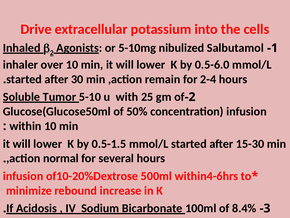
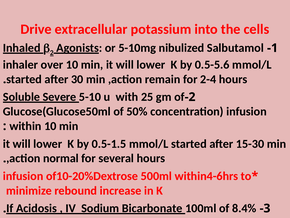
0.5-6.0: 0.5-6.0 -> 0.5-5.6
Tumor: Tumor -> Severe
